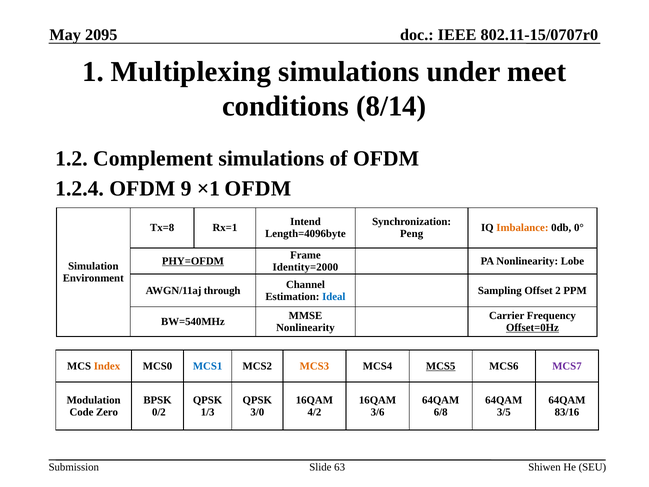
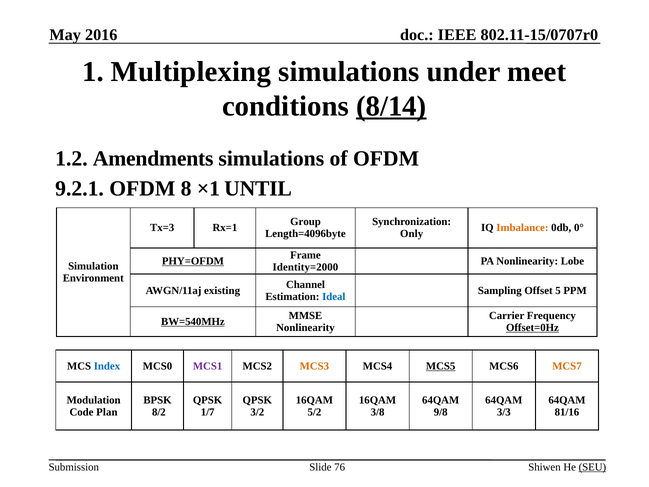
2095: 2095 -> 2016
8/14 underline: none -> present
Complement: Complement -> Amendments
1.2.4: 1.2.4 -> 9.2.1
9: 9 -> 8
×1 OFDM: OFDM -> UNTIL
Intend: Intend -> Group
Tx=8: Tx=8 -> Tx=3
Peng: Peng -> Only
through: through -> existing
2: 2 -> 5
BW=540MHz underline: none -> present
Index colour: orange -> blue
MCS1 colour: blue -> purple
MCS7 colour: purple -> orange
Zero: Zero -> Plan
0/2: 0/2 -> 8/2
1/3: 1/3 -> 1/7
3/0: 3/0 -> 3/2
4/2: 4/2 -> 5/2
3/6: 3/6 -> 3/8
6/8: 6/8 -> 9/8
3/5: 3/5 -> 3/3
83/16: 83/16 -> 81/16
63: 63 -> 76
SEU underline: none -> present
